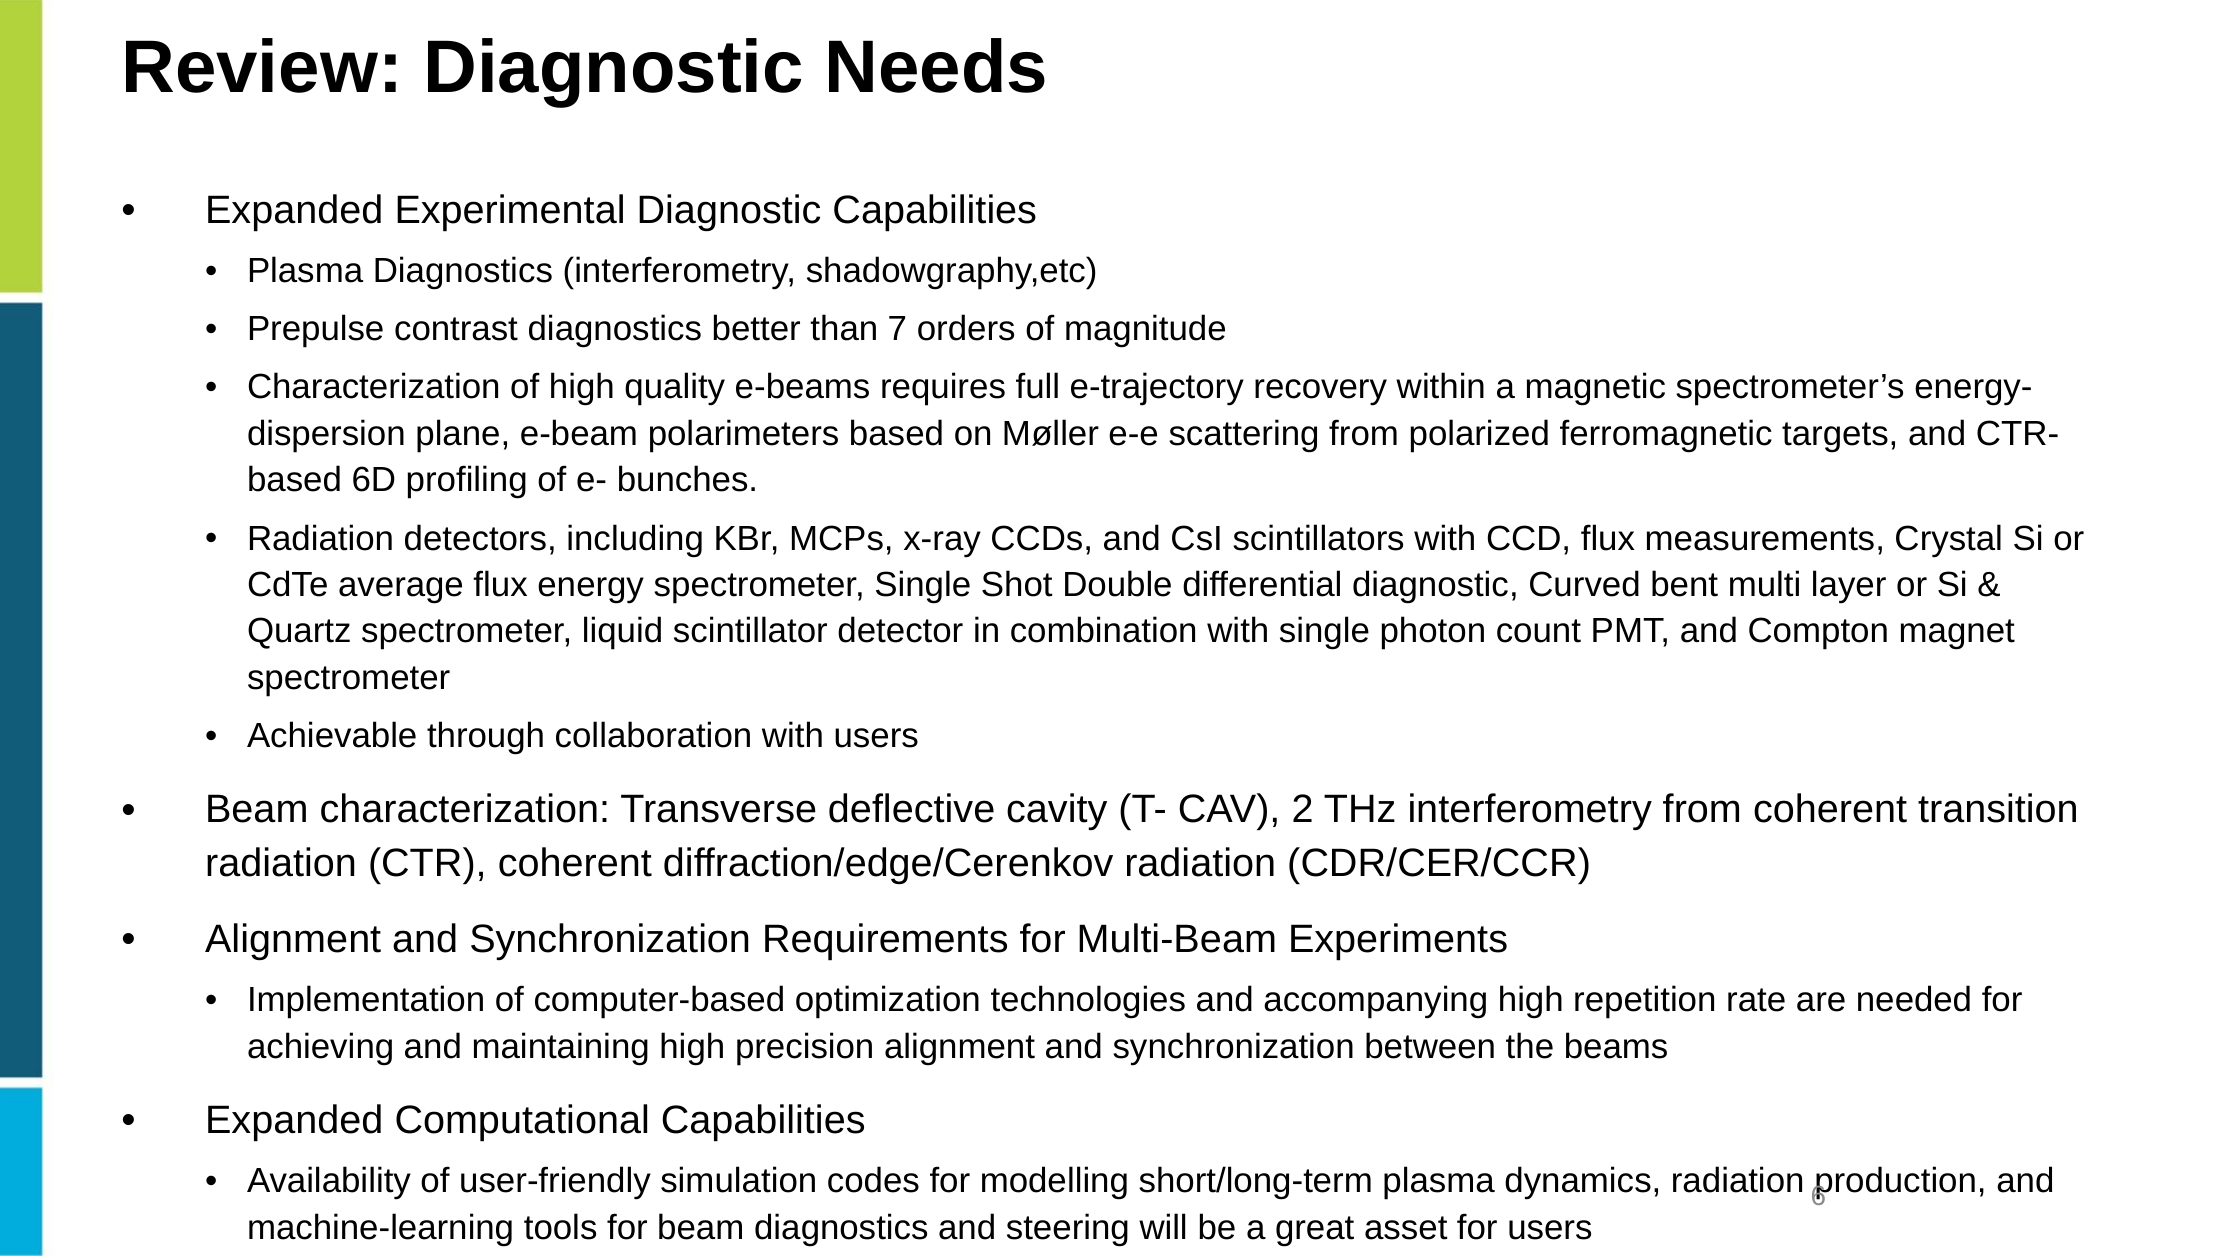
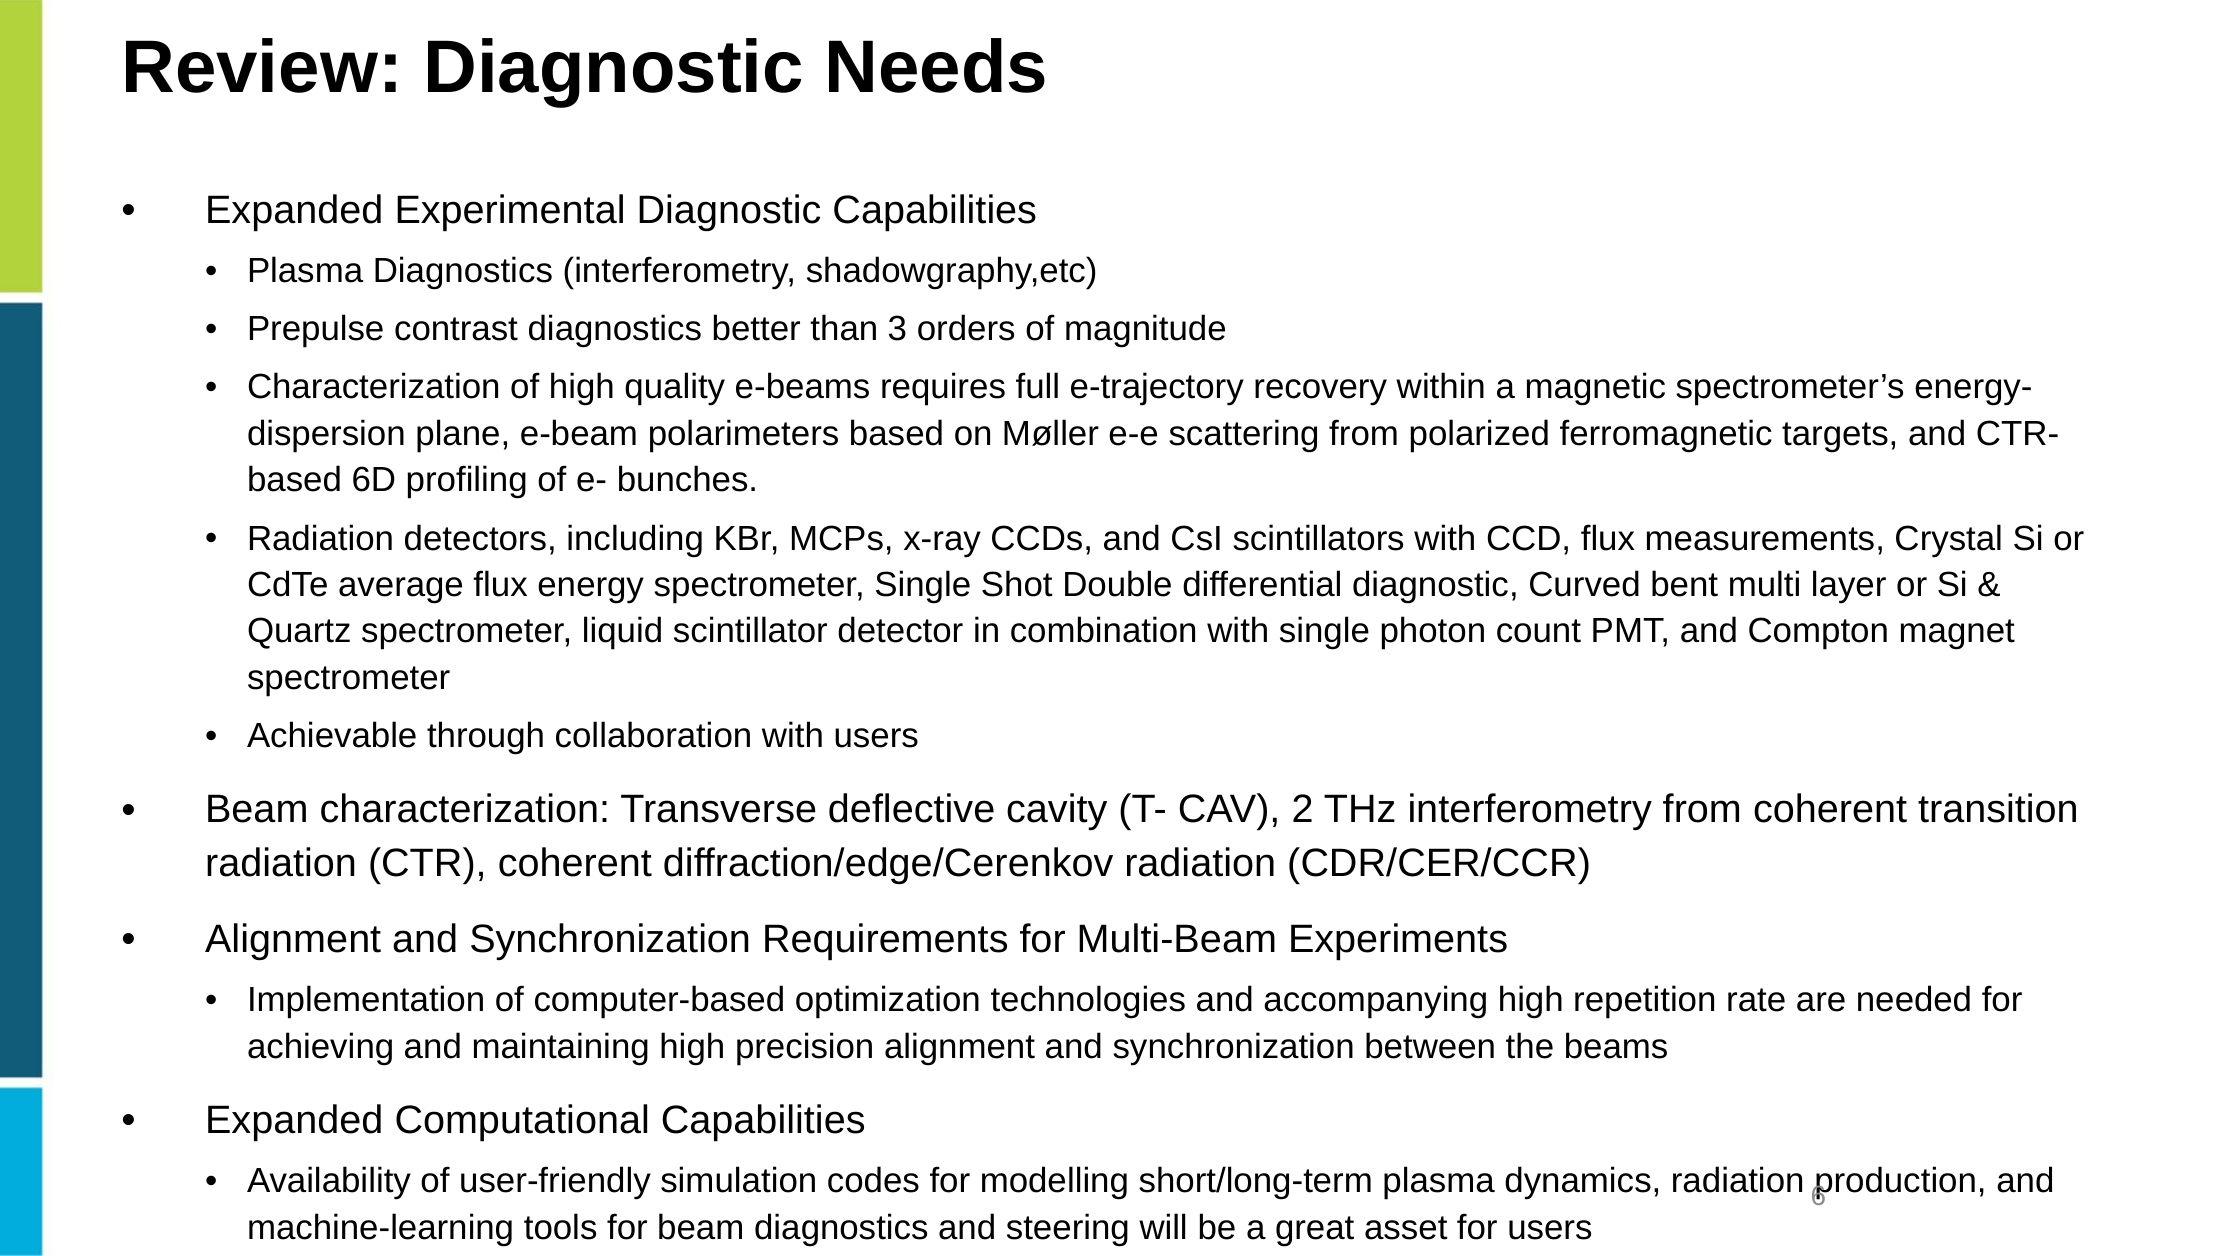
7: 7 -> 3
